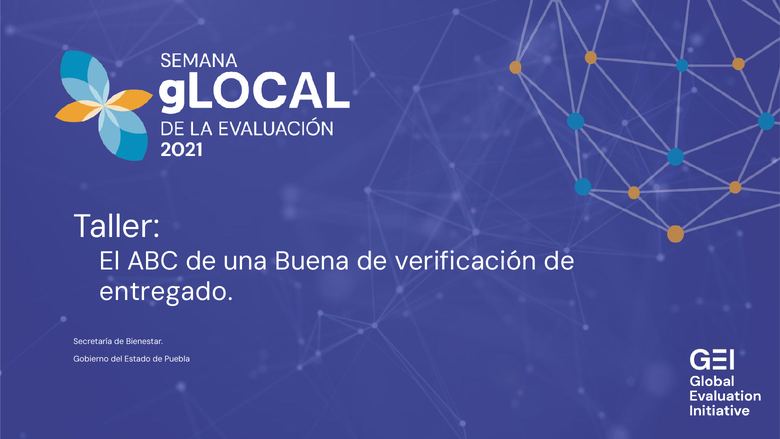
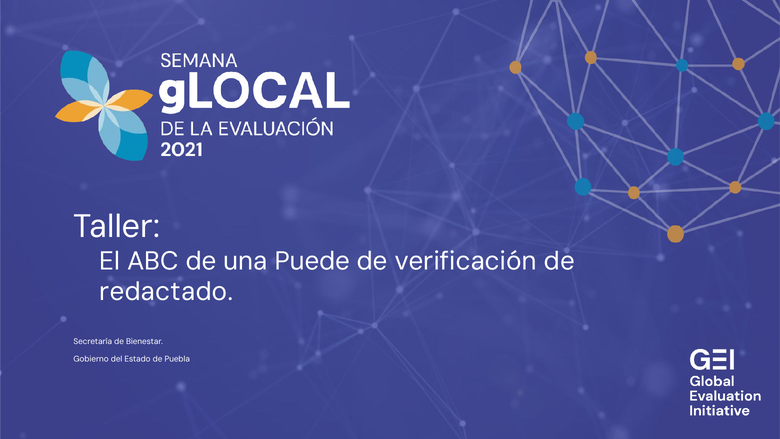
Buena: Buena -> Puede
entregado: entregado -> redactado
